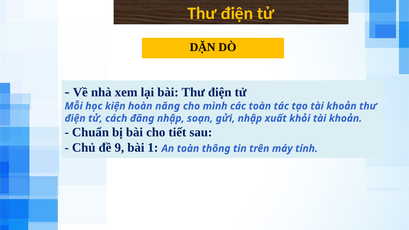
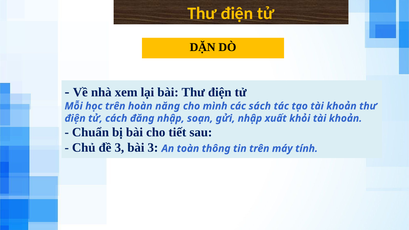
học kiện: kiện -> trên
các toàn: toàn -> sách
đề 9: 9 -> 3
bài 1: 1 -> 3
